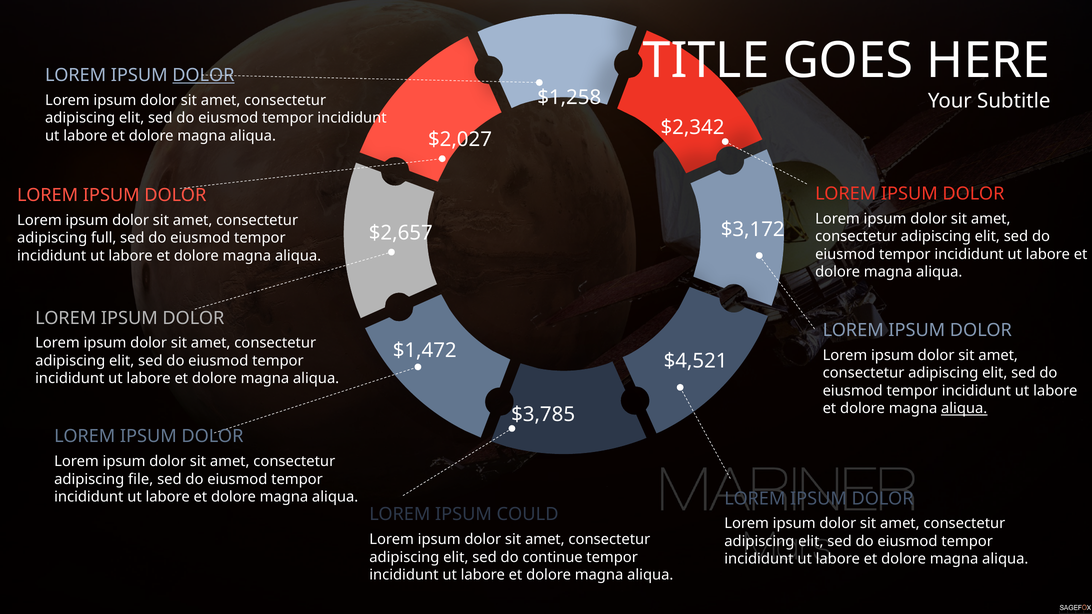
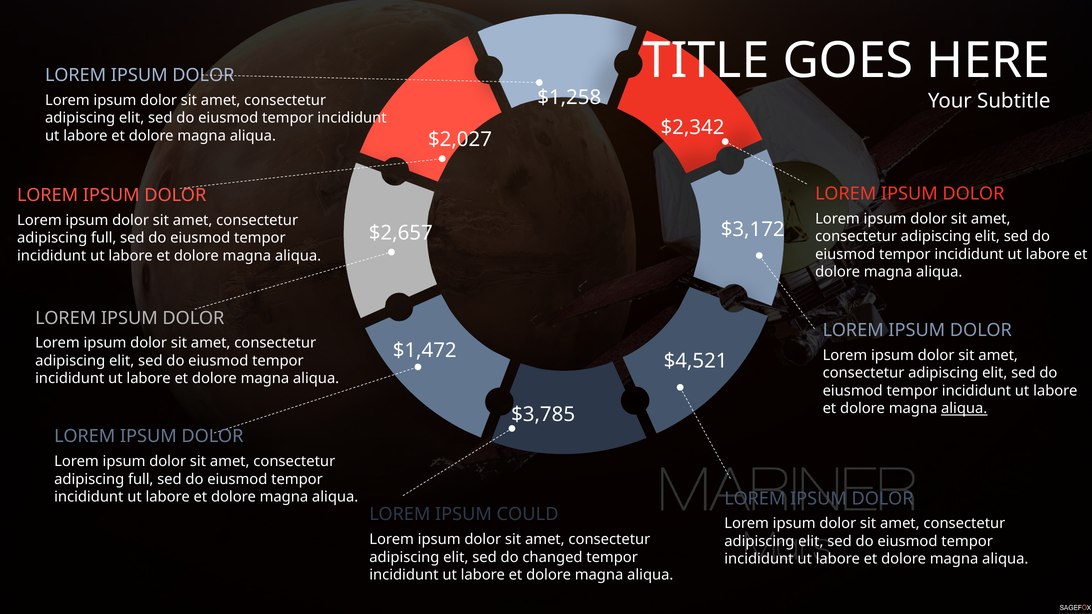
DOLOR at (203, 75) underline: present -> none
file at (141, 479): file -> full
continue: continue -> changed
